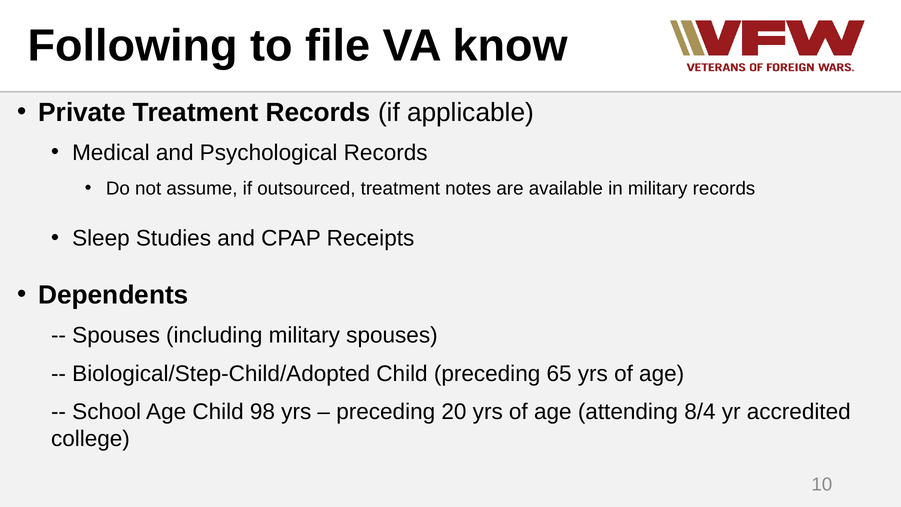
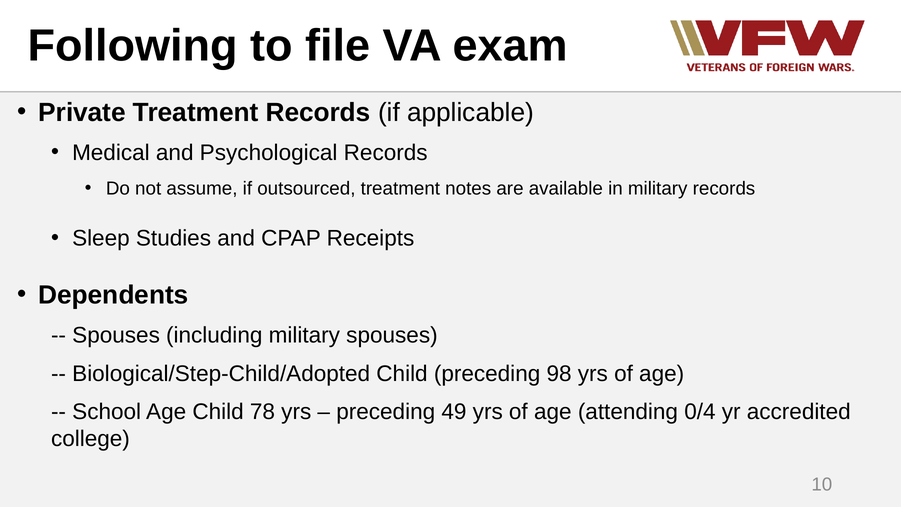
know: know -> exam
65: 65 -> 98
98: 98 -> 78
20: 20 -> 49
8/4: 8/4 -> 0/4
